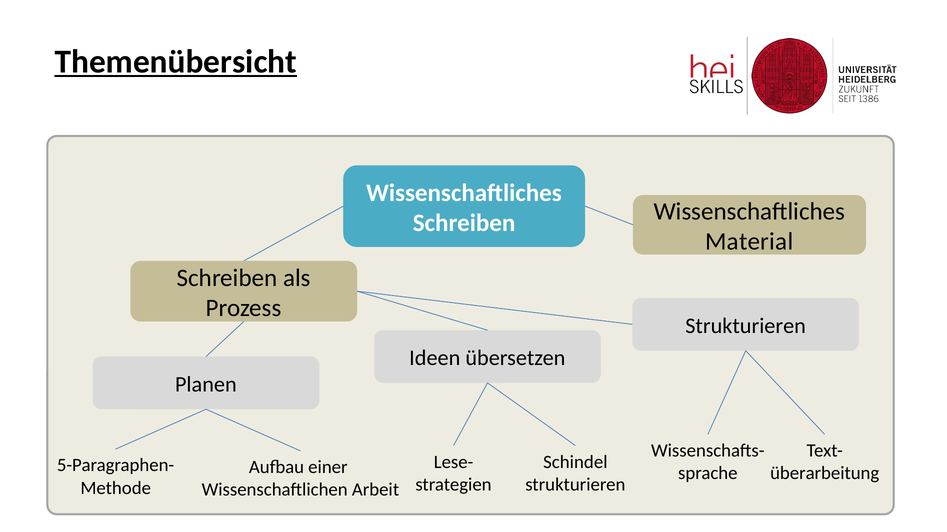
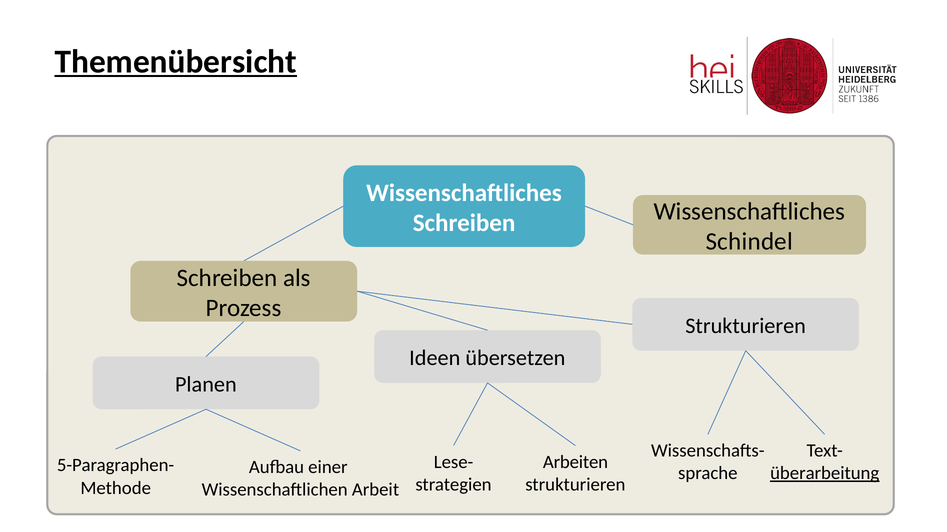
Material: Material -> Schindel
Schindel: Schindel -> Arbeiten
überarbeitung underline: none -> present
